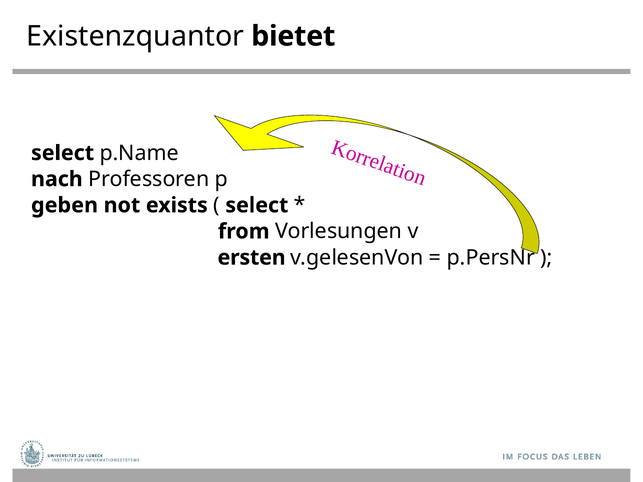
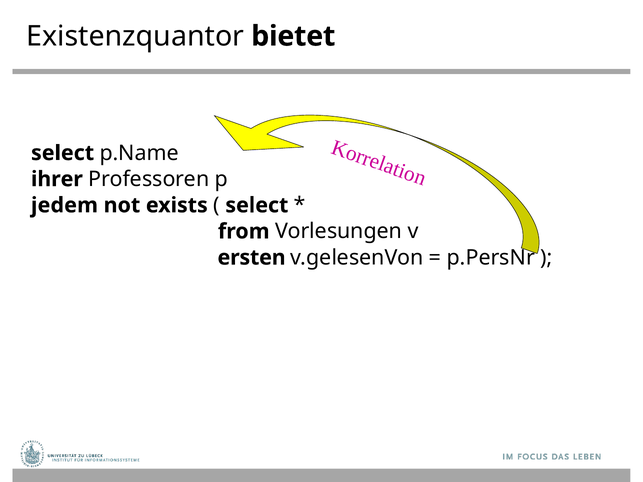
nach: nach -> ihrer
geben: geben -> jedem
